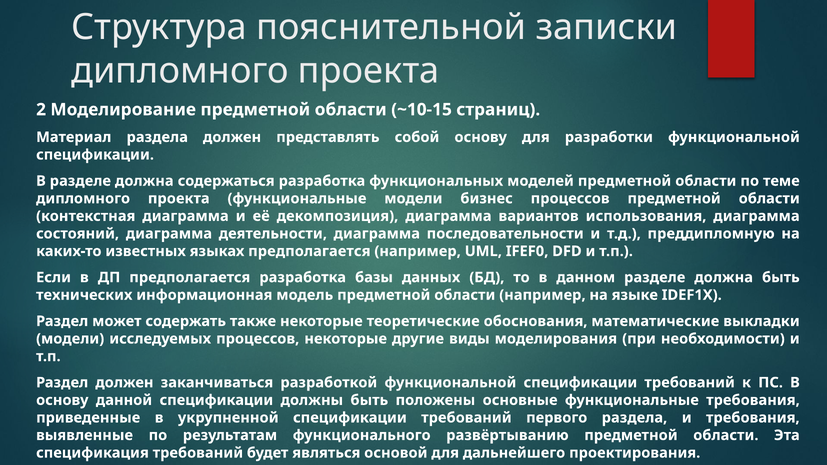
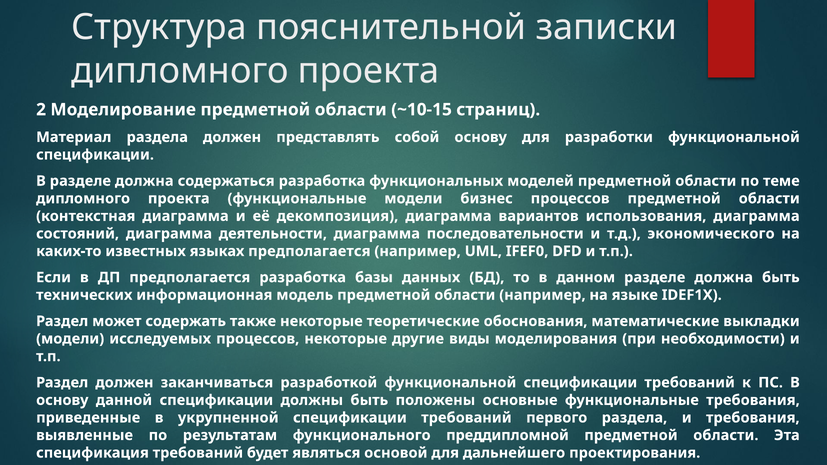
преддипломную: преддипломную -> экономического
развёртыванию: развёртыванию -> преддипломной
